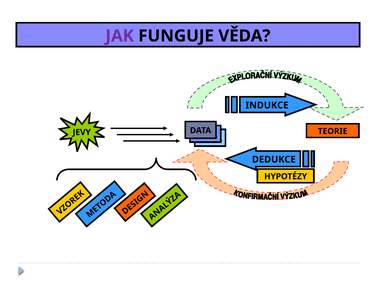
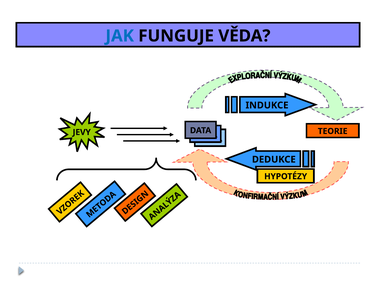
JAK colour: purple -> blue
